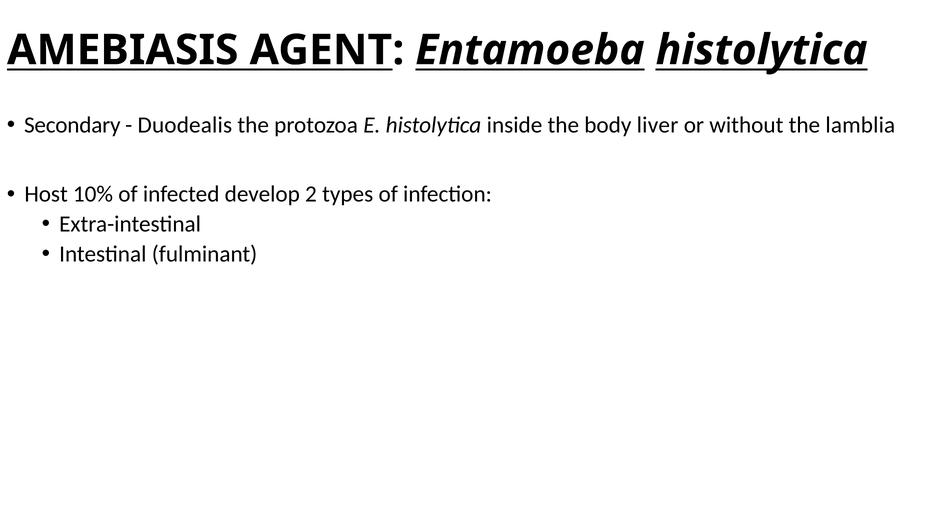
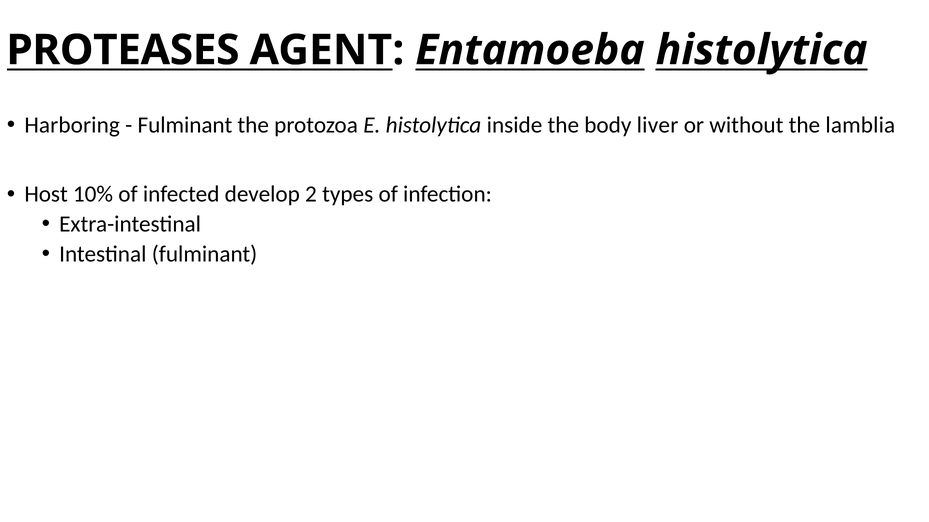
AMEBIASIS: AMEBIASIS -> PROTEASES
Secondary: Secondary -> Harboring
Duodealis at (185, 125): Duodealis -> Fulminant
